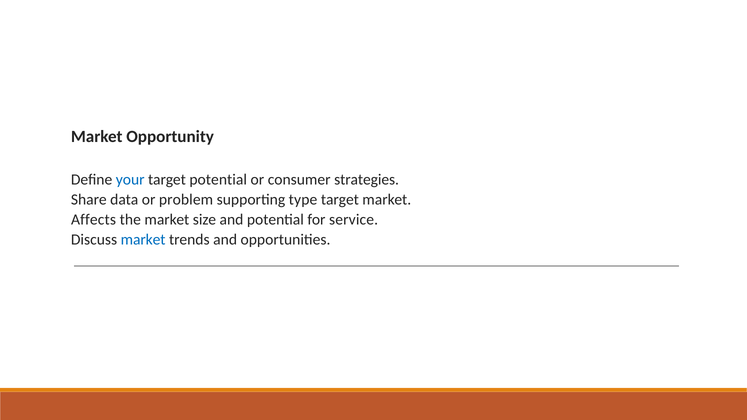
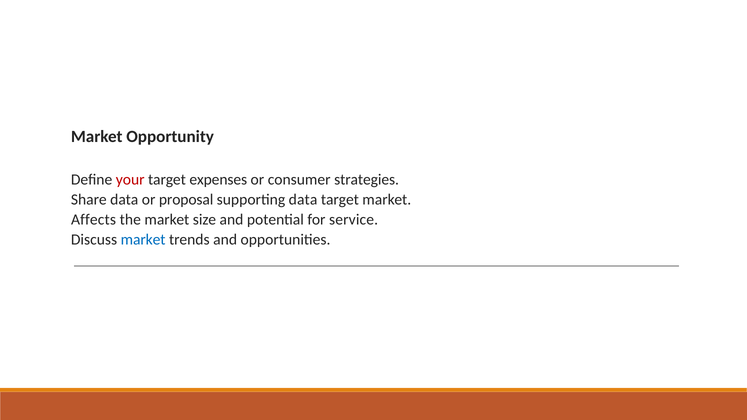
your colour: blue -> red
target potential: potential -> expenses
problem: problem -> proposal
supporting type: type -> data
